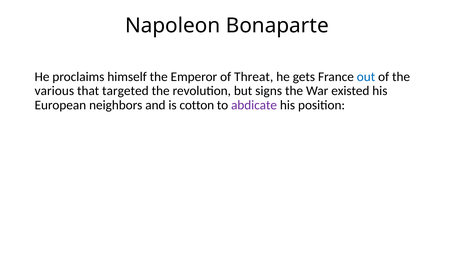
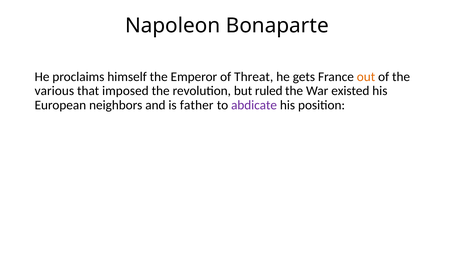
out colour: blue -> orange
targeted: targeted -> imposed
signs: signs -> ruled
cotton: cotton -> father
